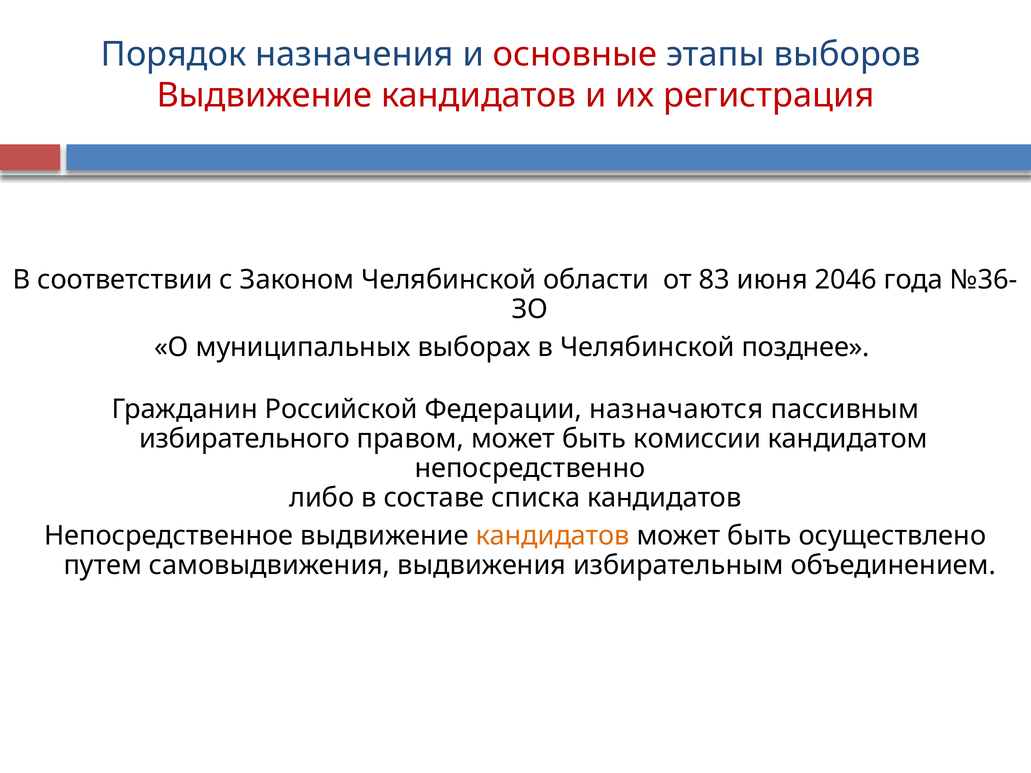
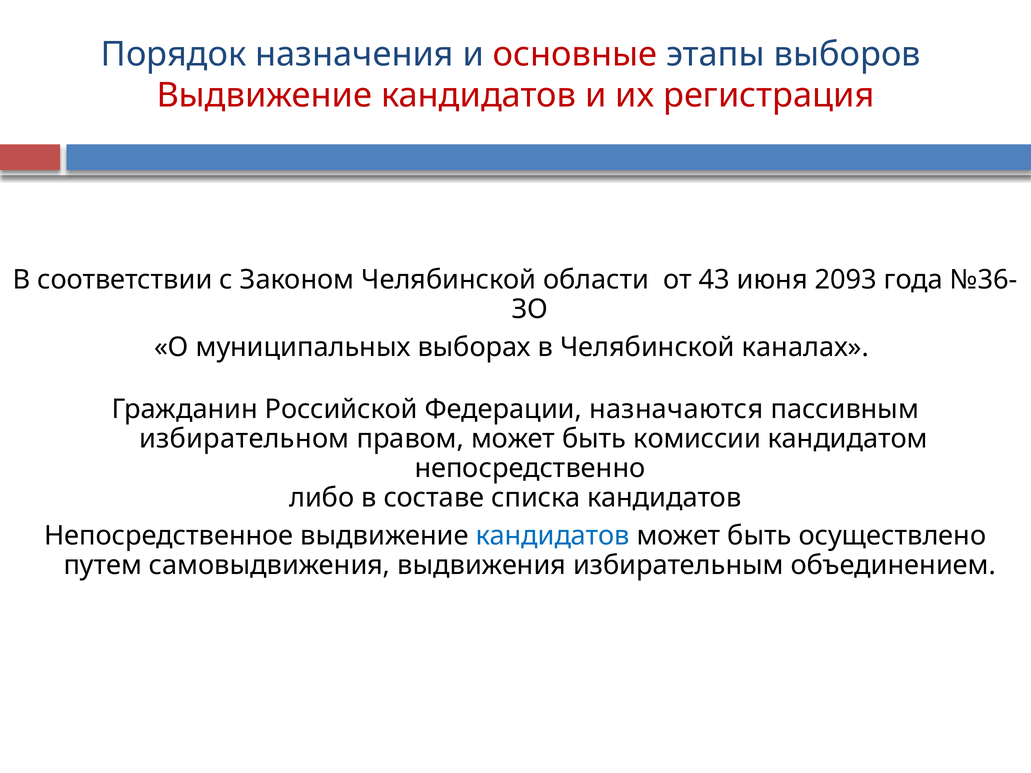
83: 83 -> 43
2046: 2046 -> 2093
позднее: позднее -> каналах
избирательного: избирательного -> избирательном
кандидатов at (553, 536) colour: orange -> blue
